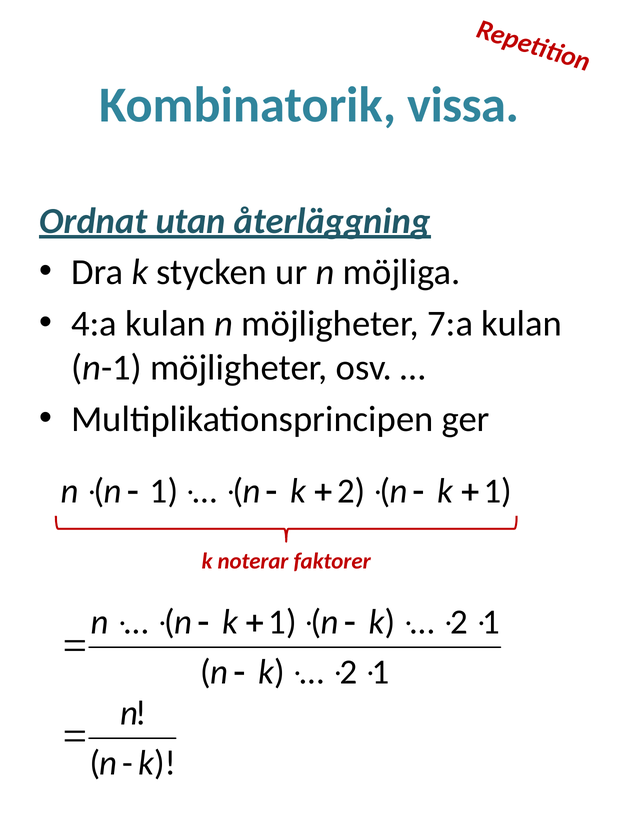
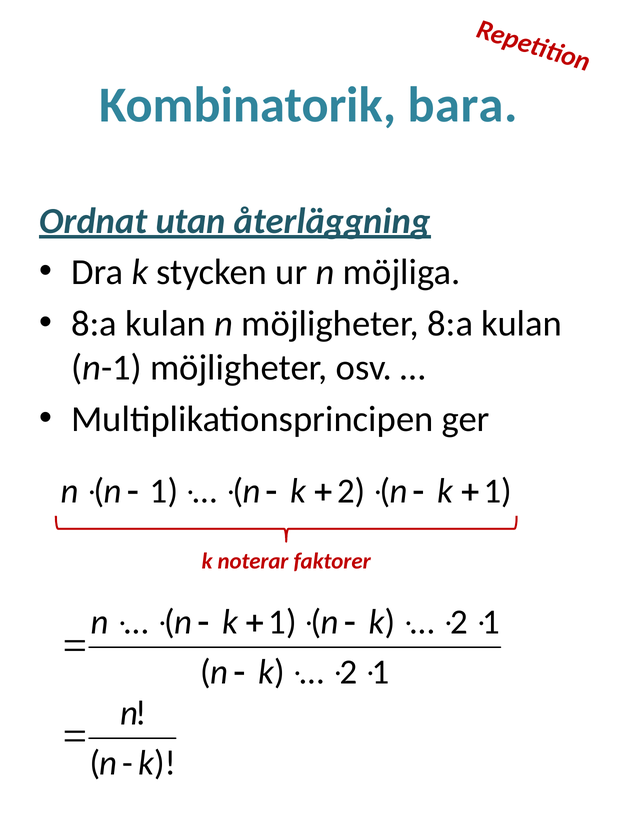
vissa: vissa -> bara
4:a at (94, 324): 4:a -> 8:a
möjligheter 7:a: 7:a -> 8:a
